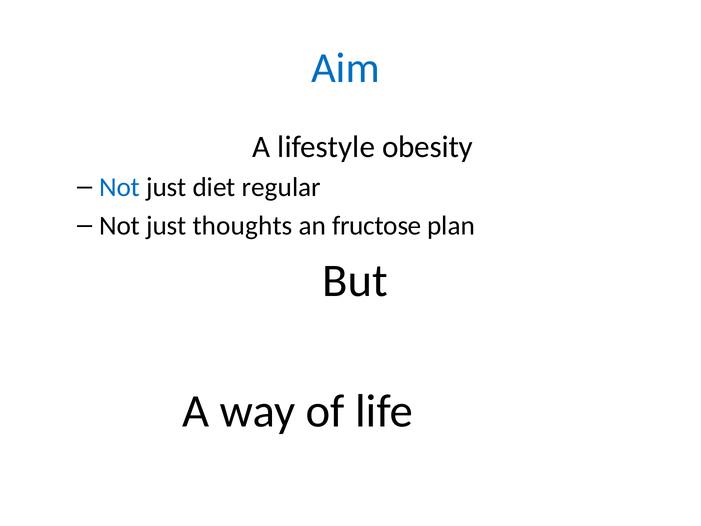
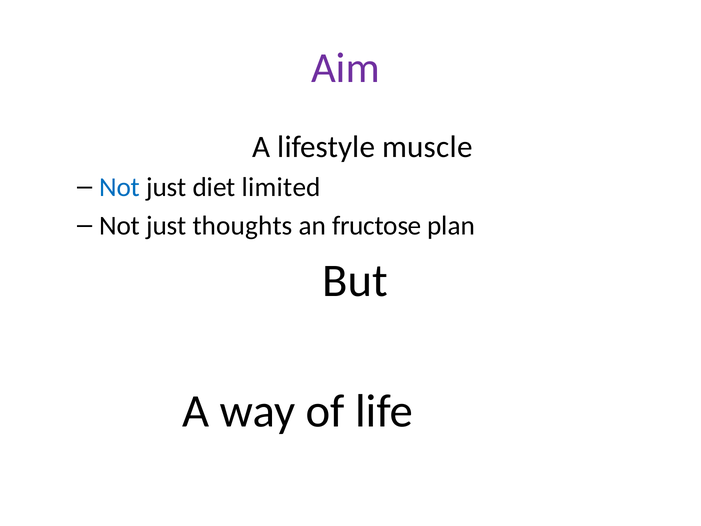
Aim colour: blue -> purple
obesity: obesity -> muscle
regular: regular -> limited
